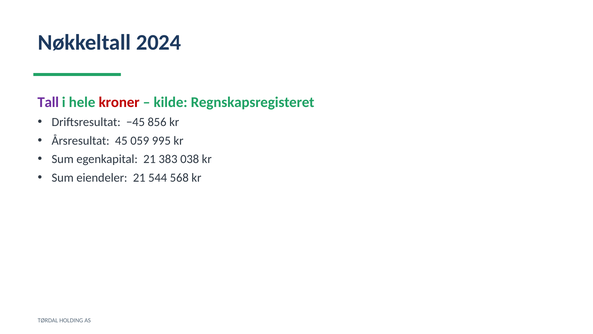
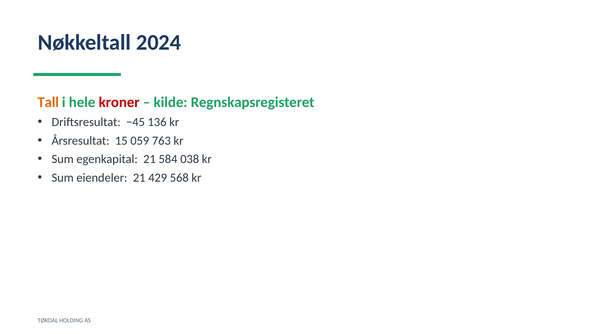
Tall colour: purple -> orange
856: 856 -> 136
45: 45 -> 15
995: 995 -> 763
383: 383 -> 584
544: 544 -> 429
